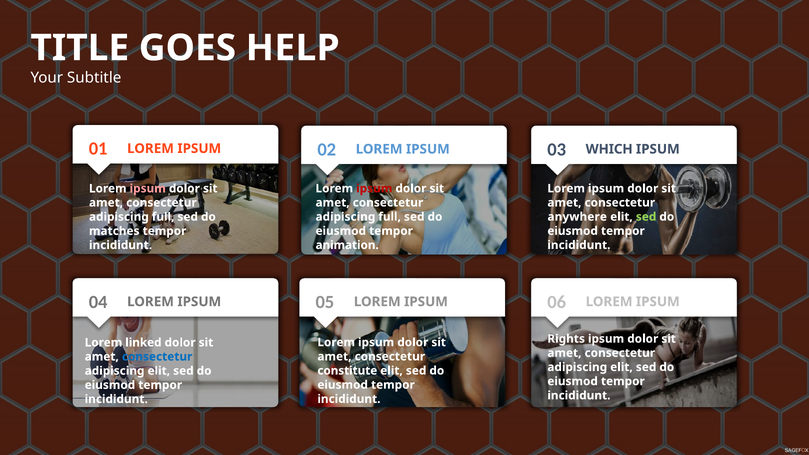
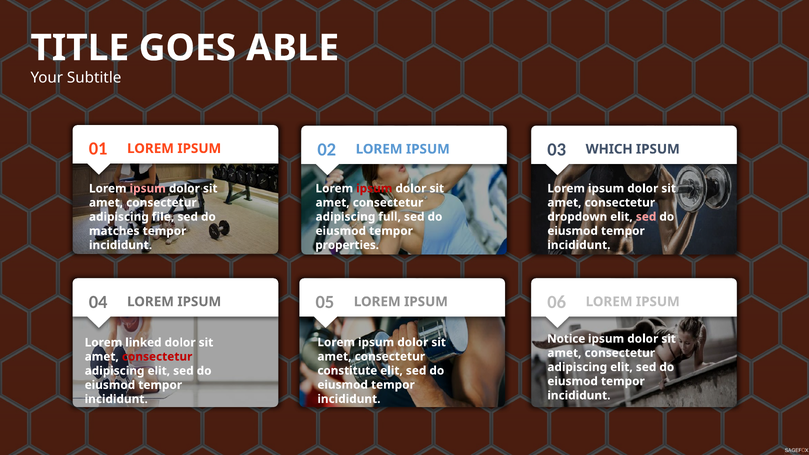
HELP: HELP -> ABLE
anywhere: anywhere -> dropdown
sed at (646, 217) colour: light green -> pink
full at (163, 217): full -> file
animation: animation -> properties
Rights: Rights -> Notice
consectetur at (157, 357) colour: blue -> red
